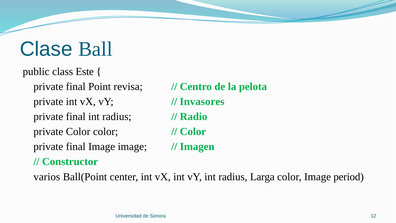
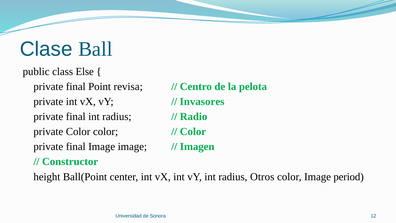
Este: Este -> Else
varios: varios -> height
Larga: Larga -> Otros
